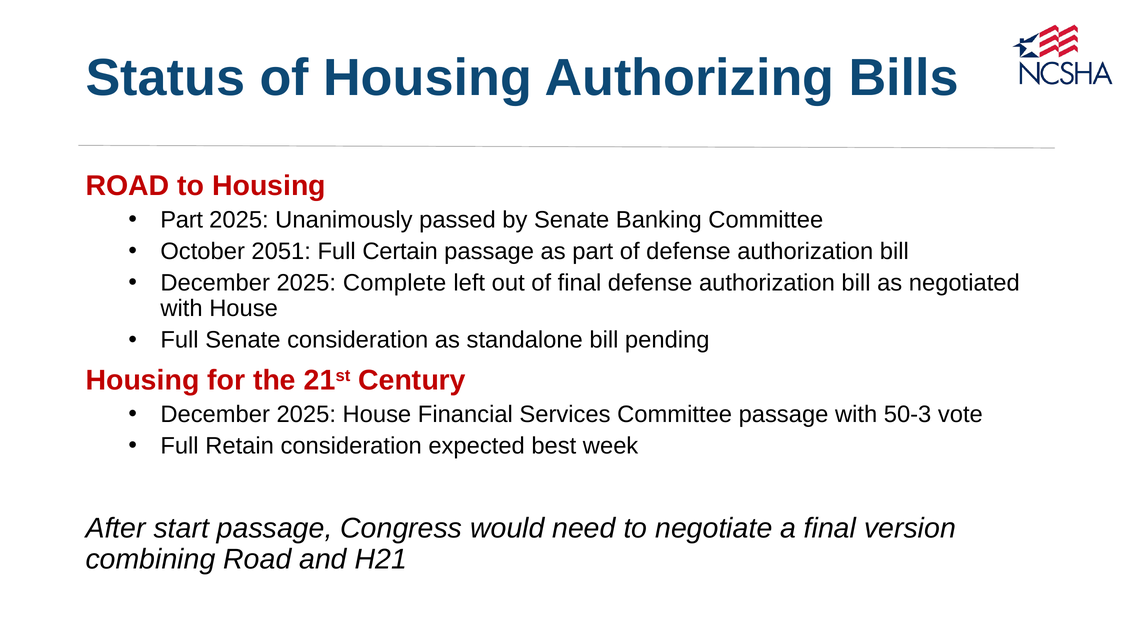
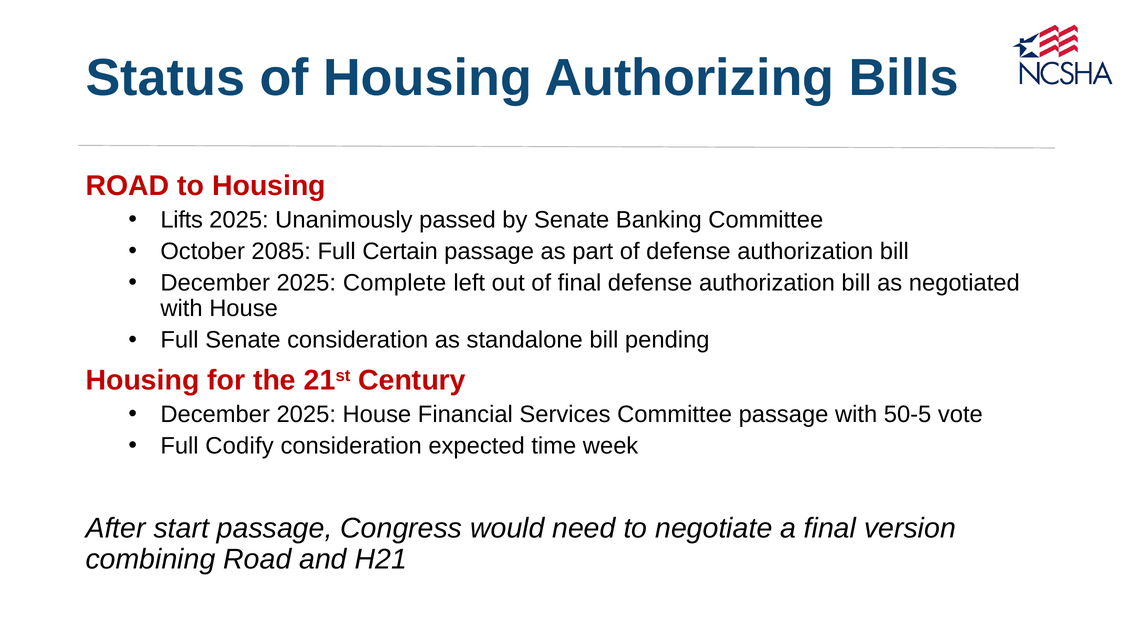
Part at (182, 220): Part -> Lifts
2051: 2051 -> 2085
50-3: 50-3 -> 50-5
Retain: Retain -> Codify
best: best -> time
